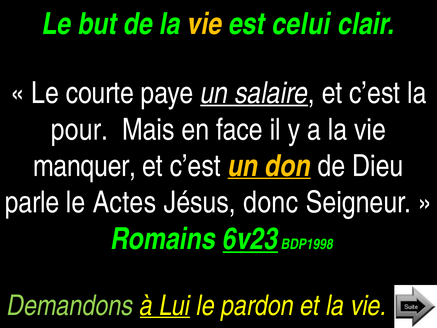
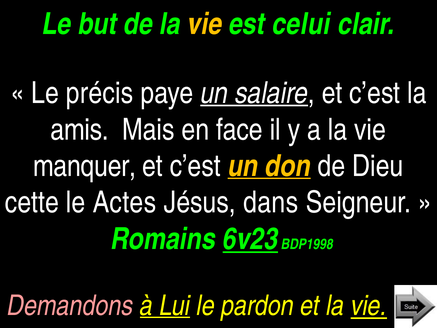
courte: courte -> précis
pour: pour -> amis
parle: parle -> cette
donc: donc -> dans
Demandons colour: light green -> pink
vie at (369, 306) underline: none -> present
